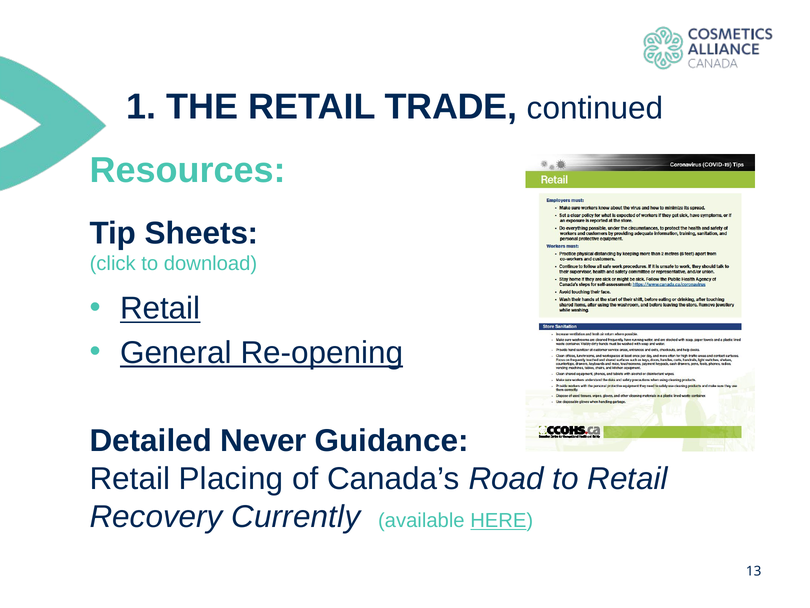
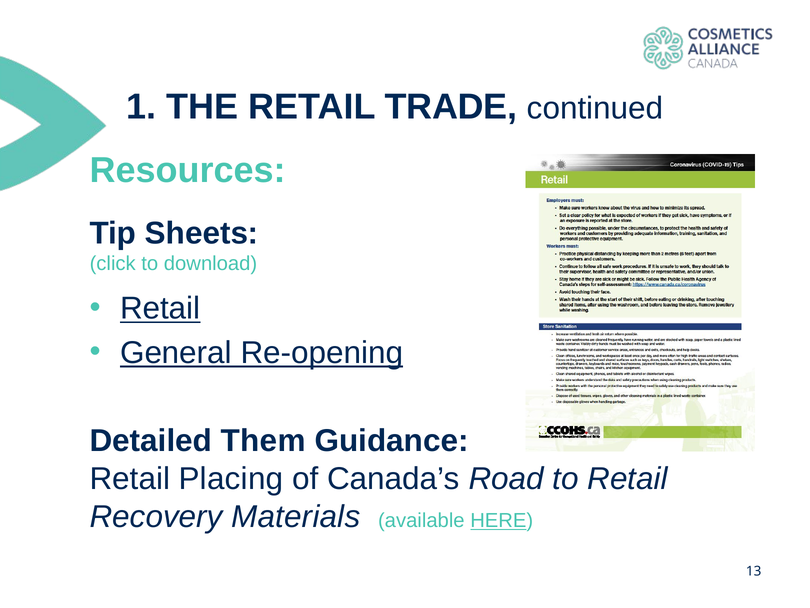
Never: Never -> Them
Currently: Currently -> Materials
